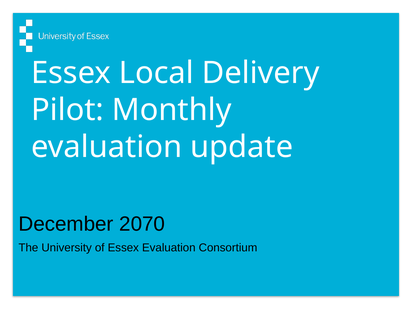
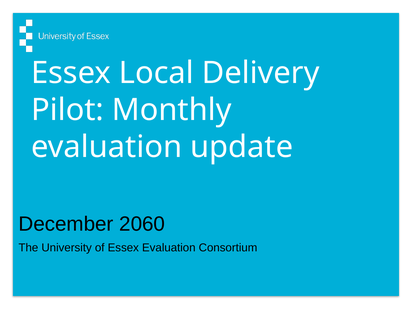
2070: 2070 -> 2060
